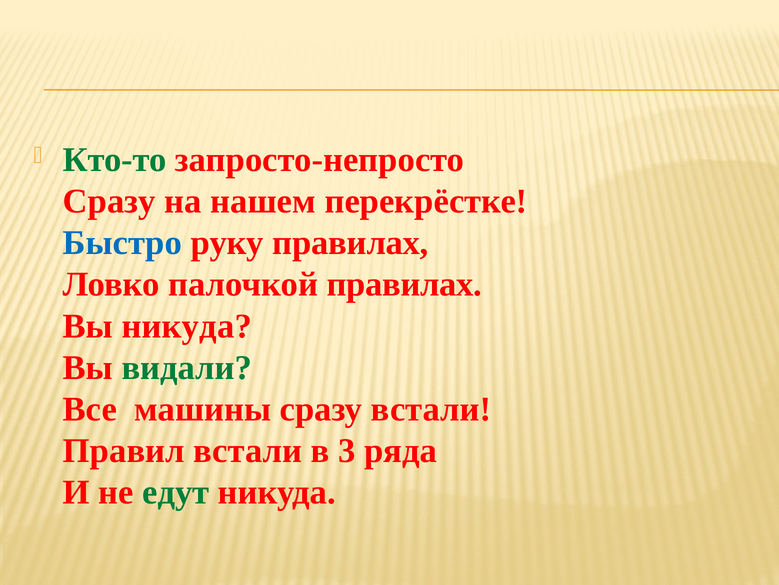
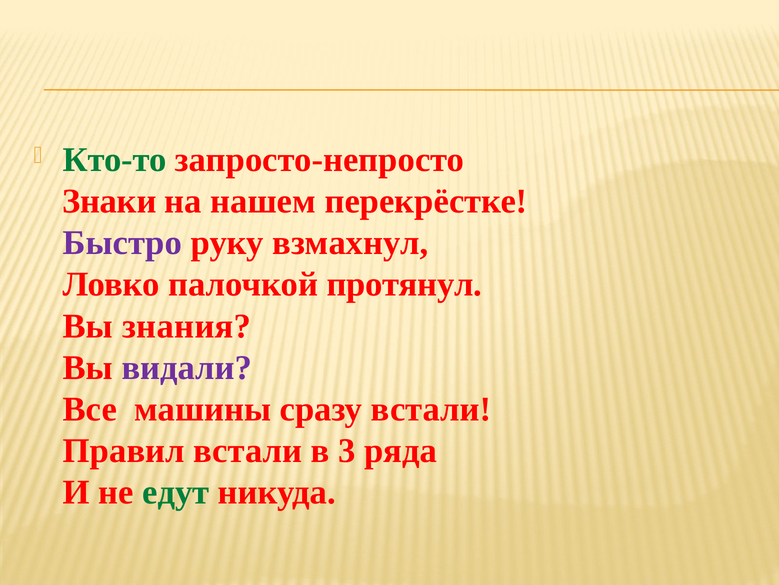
Сразу at (109, 201): Сразу -> Знаки
Быстро colour: blue -> purple
руку правилах: правилах -> взмахнул
палочкой правилах: правилах -> протянул
Вы никуда: никуда -> знания
видали colour: green -> purple
